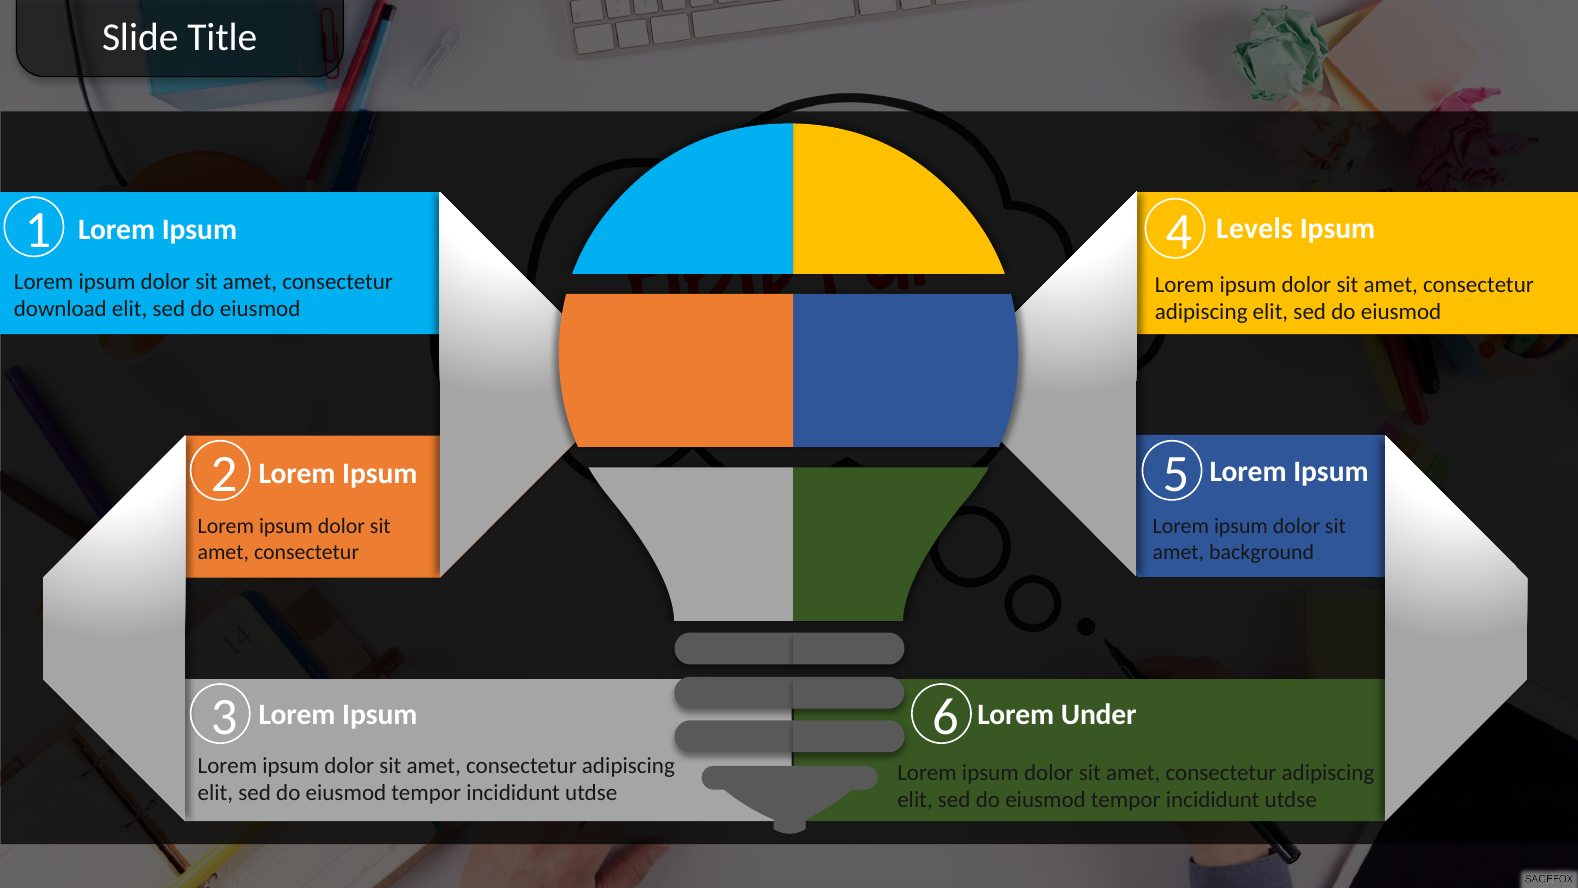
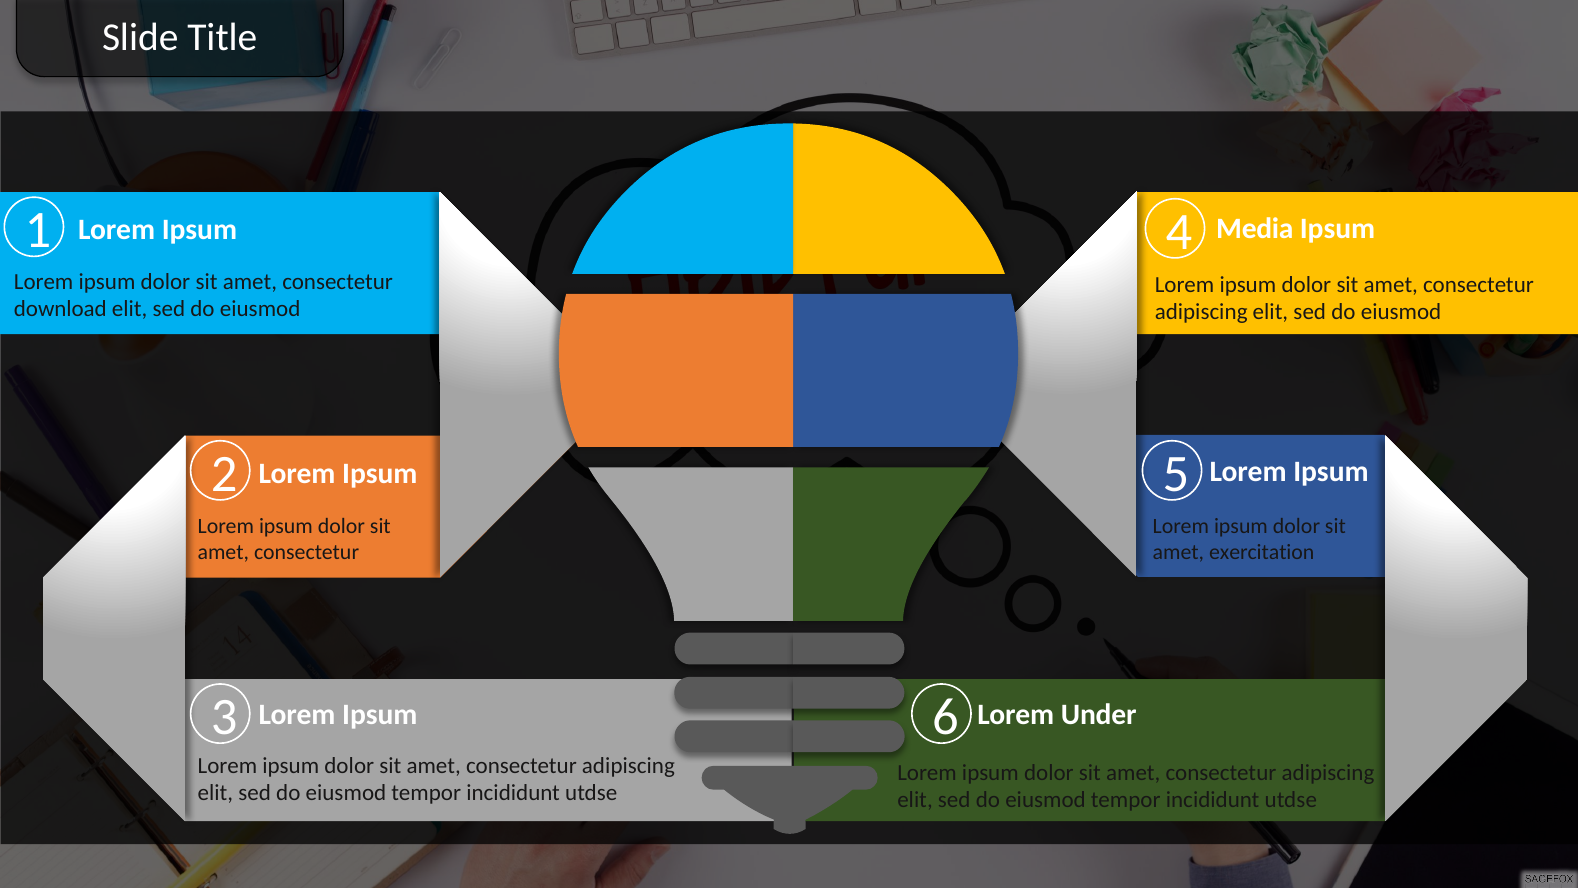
Levels: Levels -> Media
background: background -> exercitation
